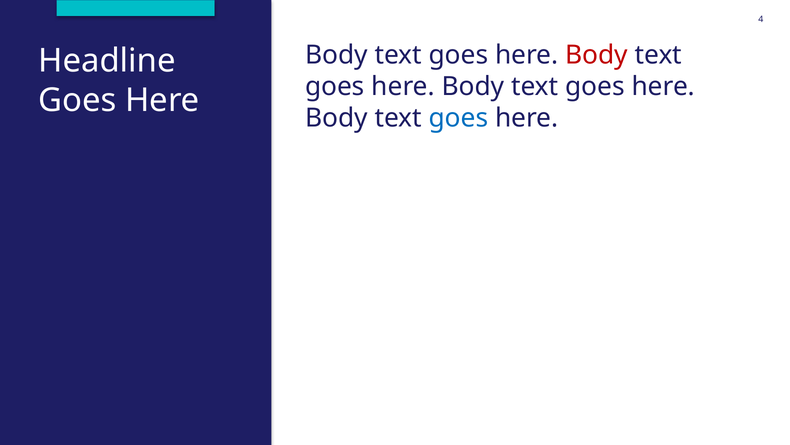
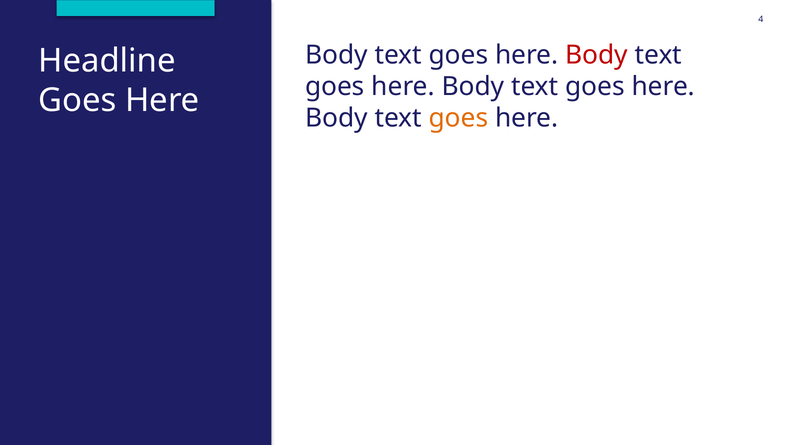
goes at (458, 118) colour: blue -> orange
